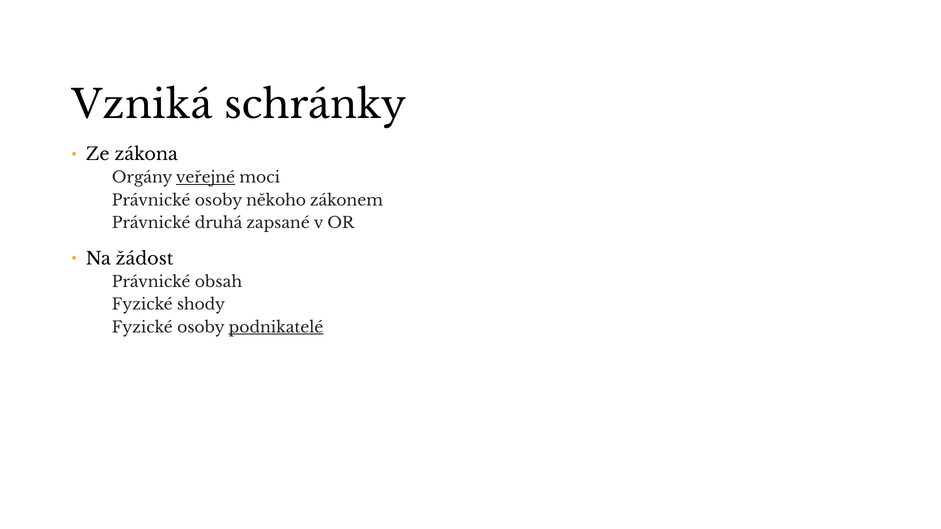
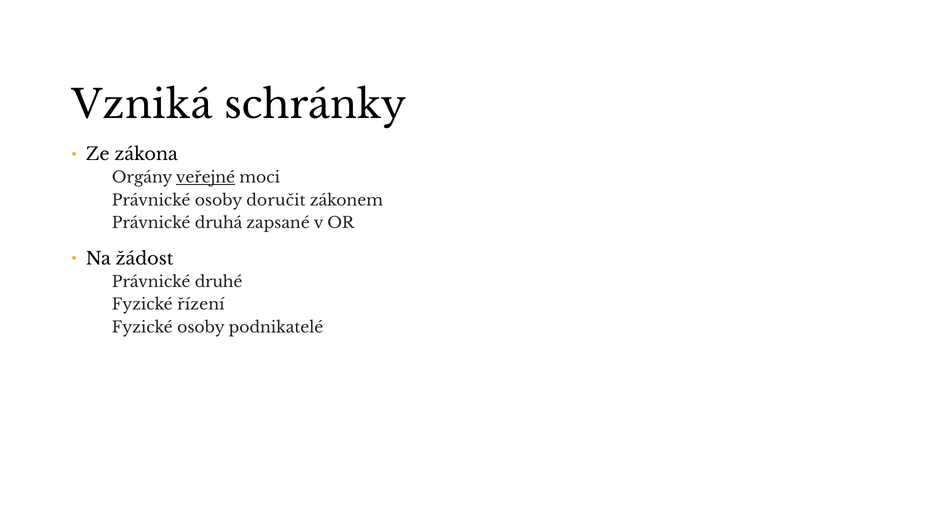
někoho: někoho -> doručit
obsah: obsah -> druhé
shody: shody -> řízení
podnikatelé underline: present -> none
